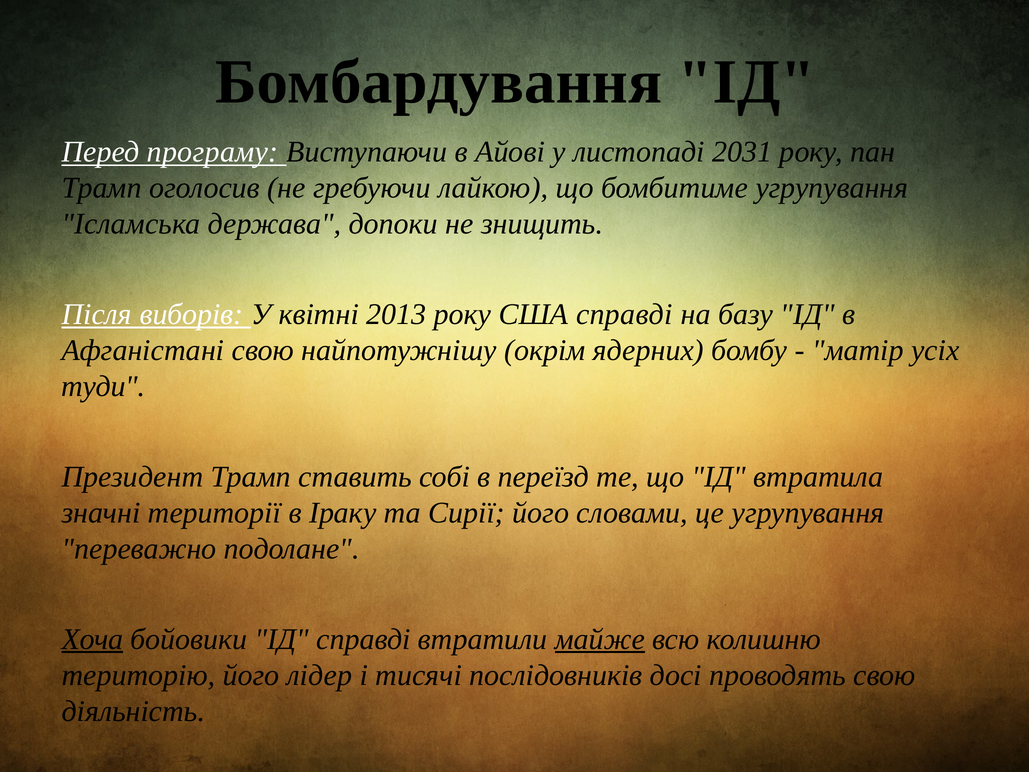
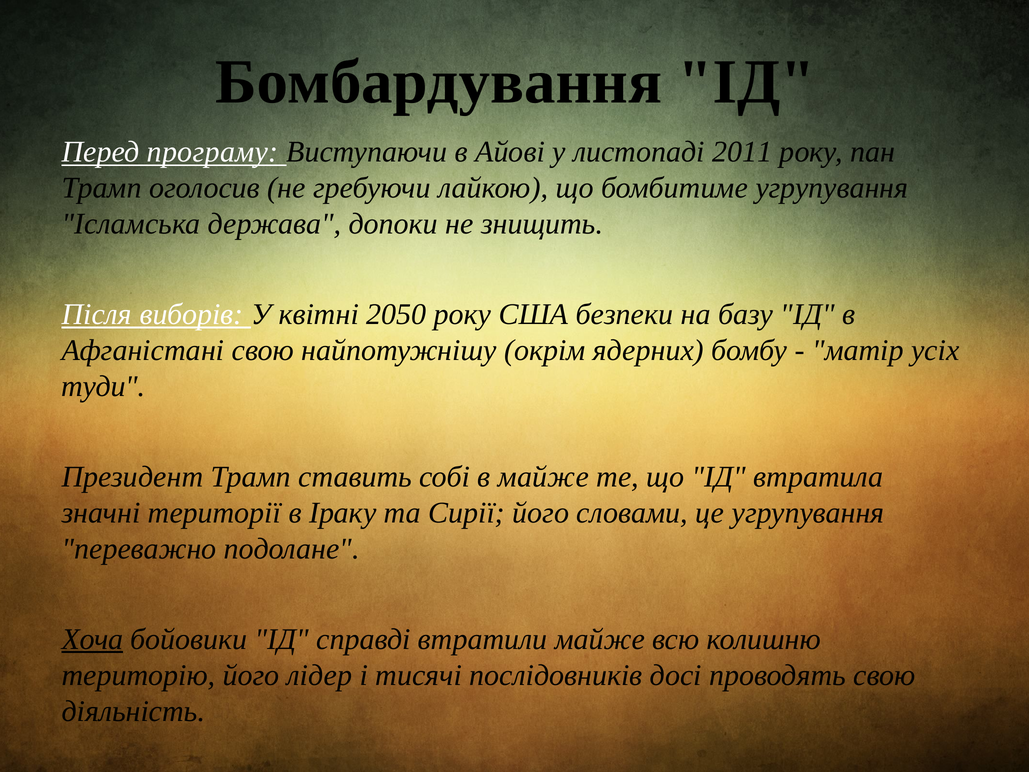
2031: 2031 -> 2011
2013: 2013 -> 2050
США справді: справді -> безпеки
в переїзд: переїзд -> майже
майже at (600, 639) underline: present -> none
